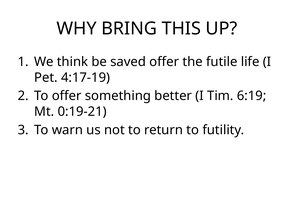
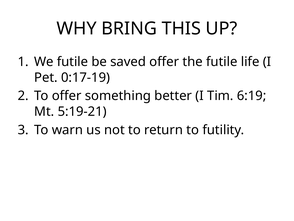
We think: think -> futile
4:17-19: 4:17-19 -> 0:17-19
0:19-21: 0:19-21 -> 5:19-21
